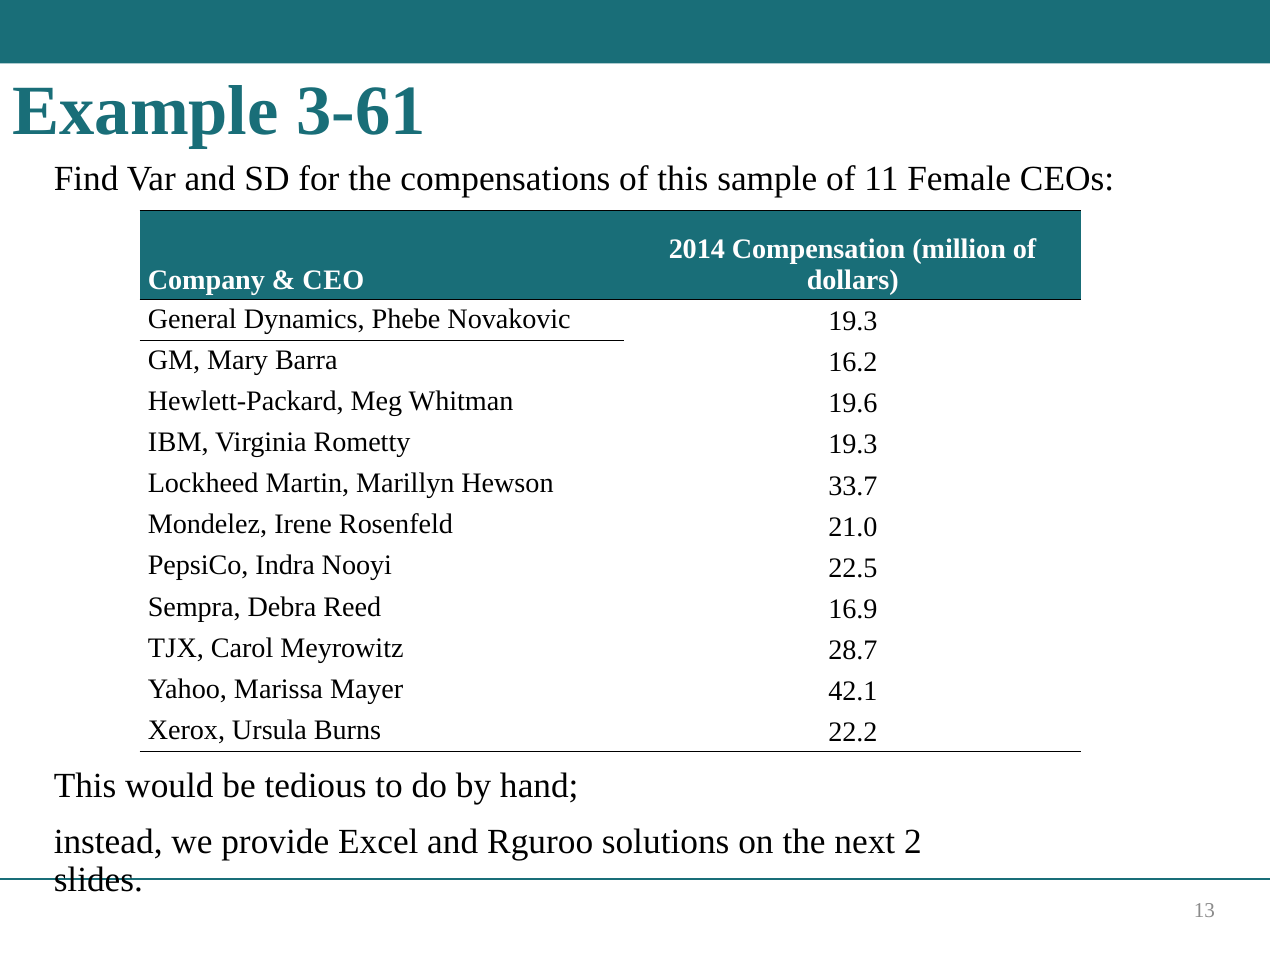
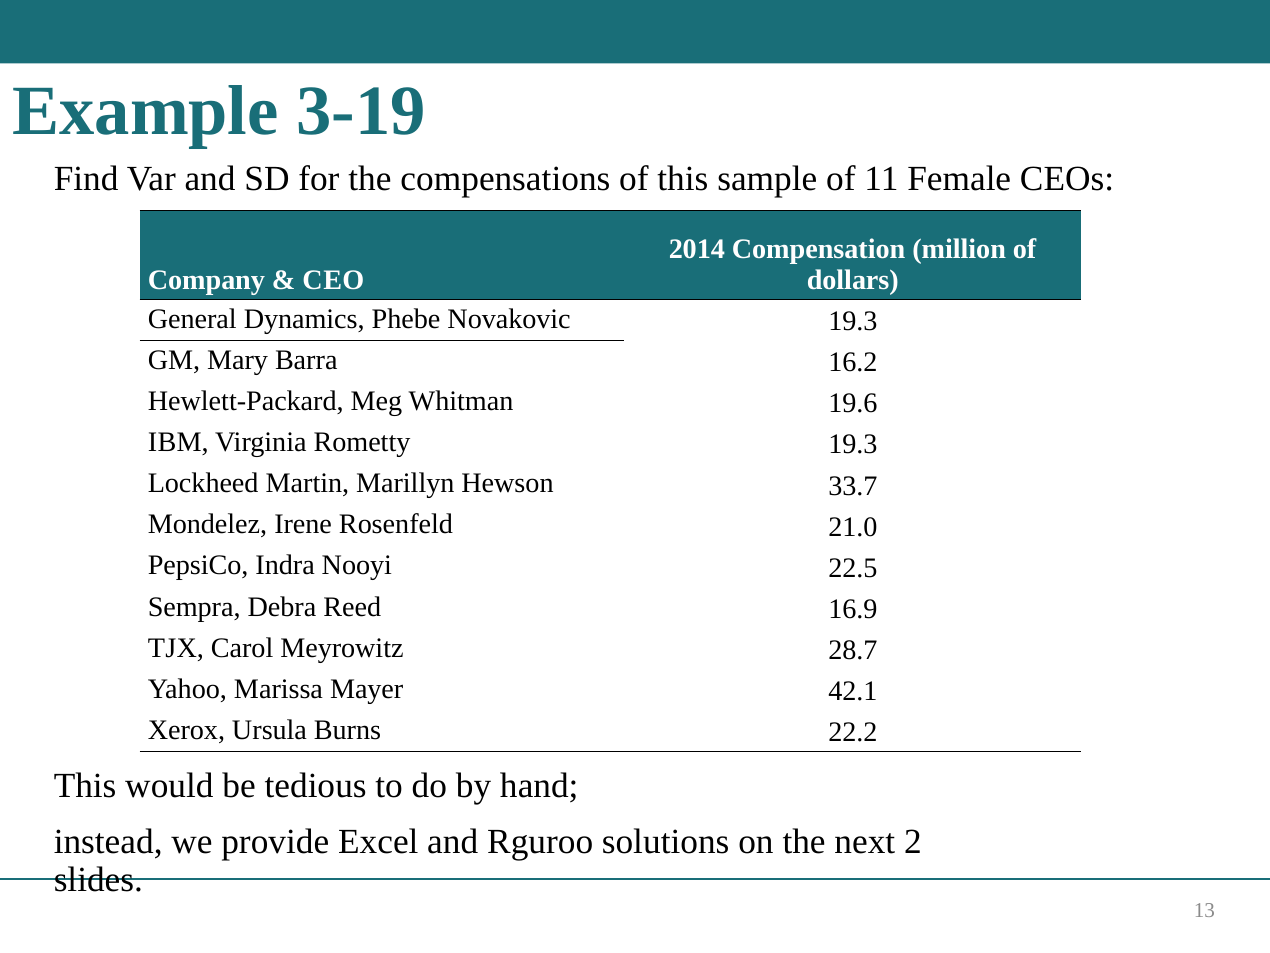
3-61: 3-61 -> 3-19
